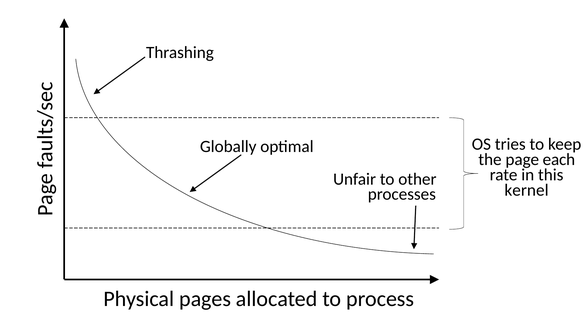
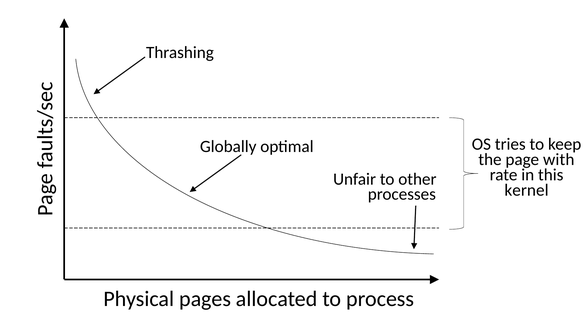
each: each -> with
